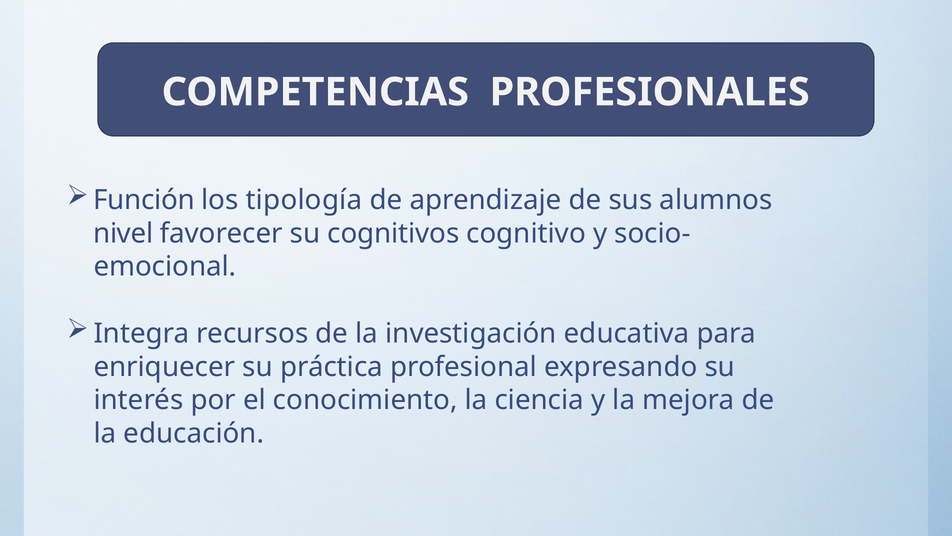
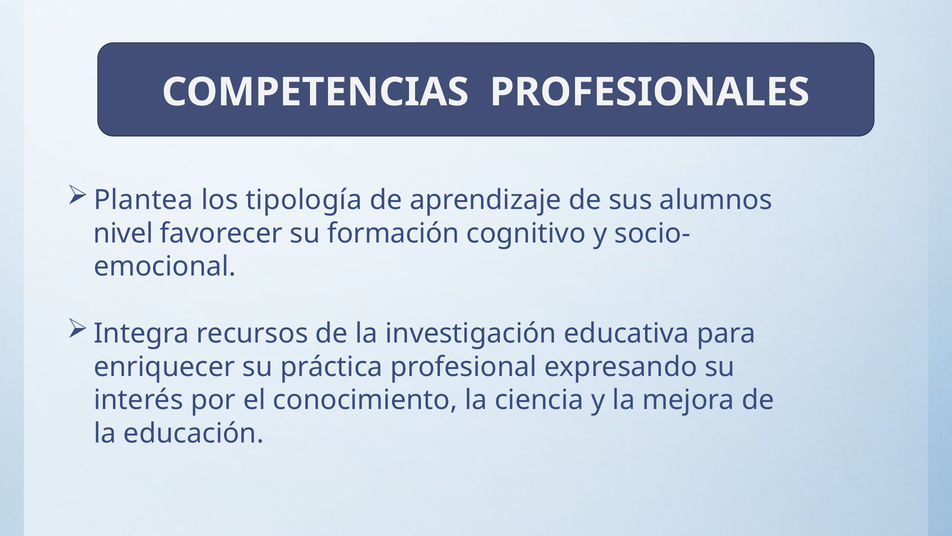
Función: Función -> Plantea
cognitivos: cognitivos -> formación
